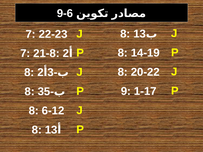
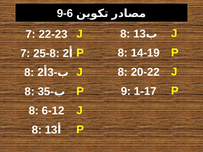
21-8: 21-8 -> 25-8
